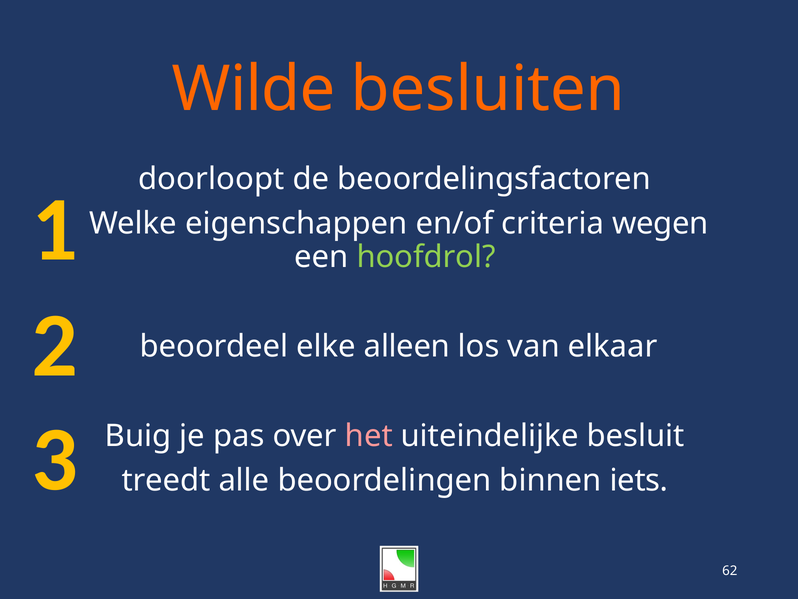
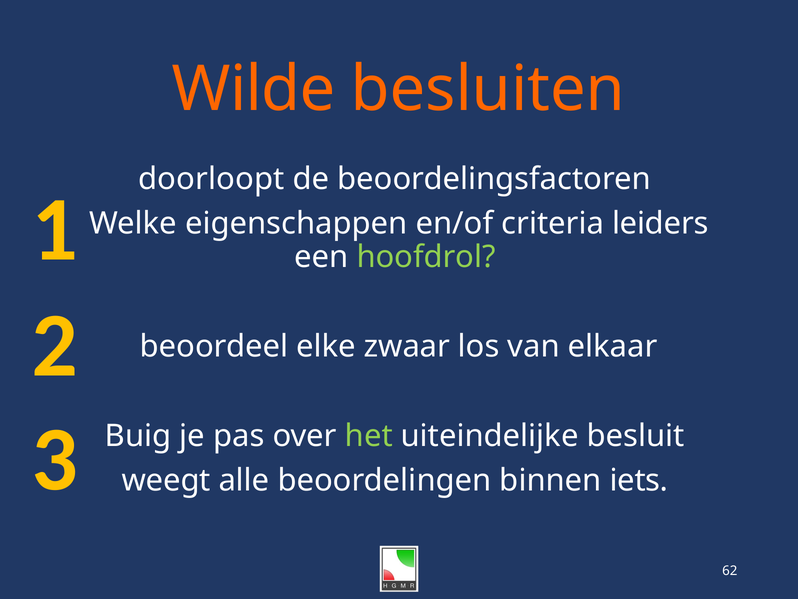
wegen: wegen -> leiders
alleen: alleen -> zwaar
het colour: pink -> light green
treedt: treedt -> weegt
